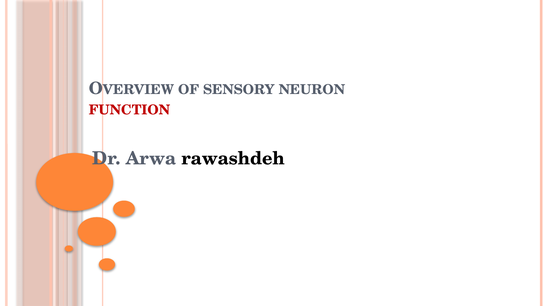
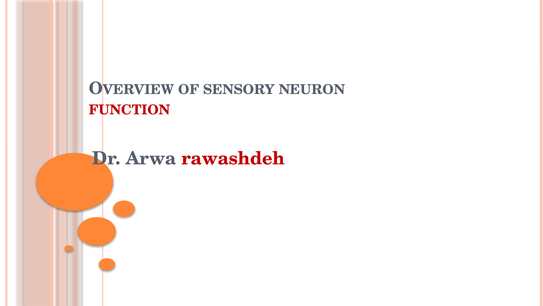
rawashdeh colour: black -> red
